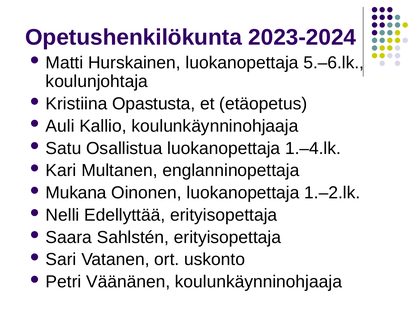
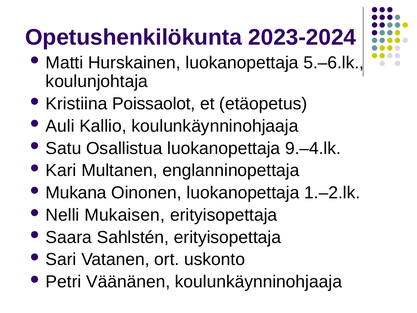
Opastusta: Opastusta -> Poissaolot
1.–4.lk: 1.–4.lk -> 9.–4.lk
Edellyttää: Edellyttää -> Mukaisen
